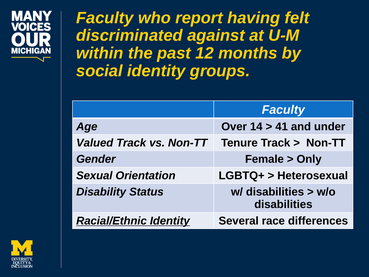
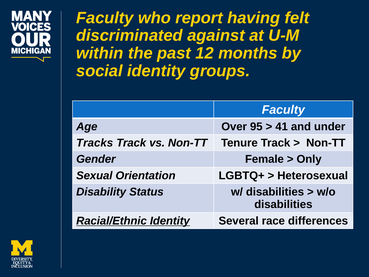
14: 14 -> 95
Valued: Valued -> Tracks
